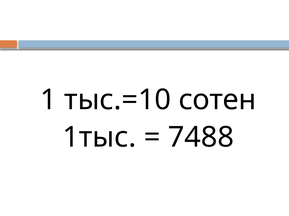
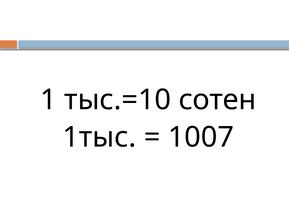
7488: 7488 -> 1007
